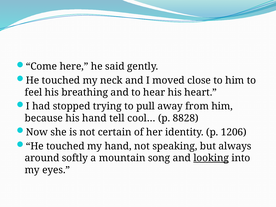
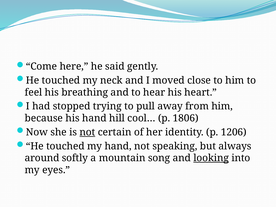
tell: tell -> hill
8828: 8828 -> 1806
not at (87, 132) underline: none -> present
